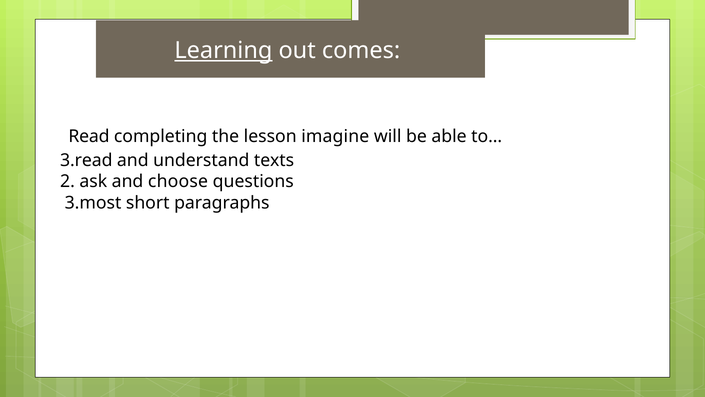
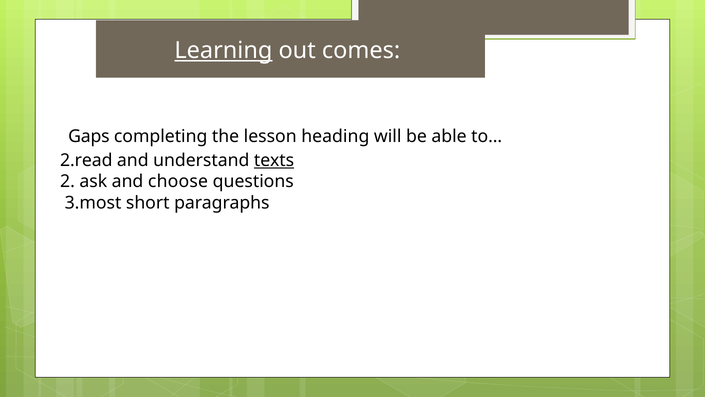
Read: Read -> Gaps
imagine: imagine -> heading
3.read: 3.read -> 2.read
texts underline: none -> present
